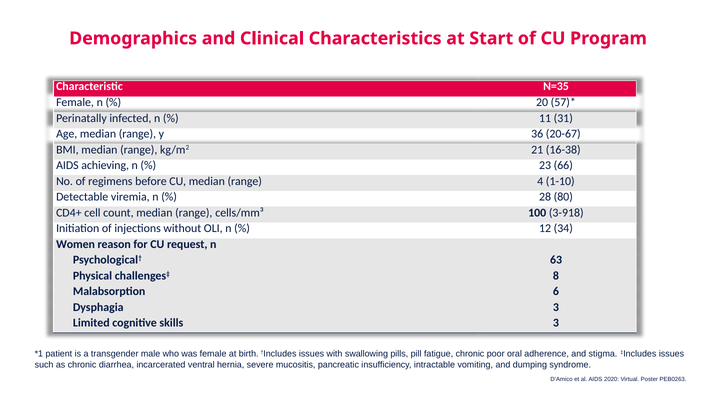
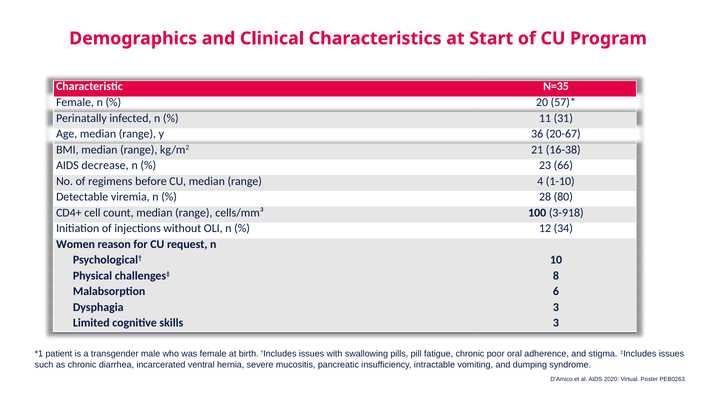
achieving: achieving -> decrease
Psychological† 63: 63 -> 10
